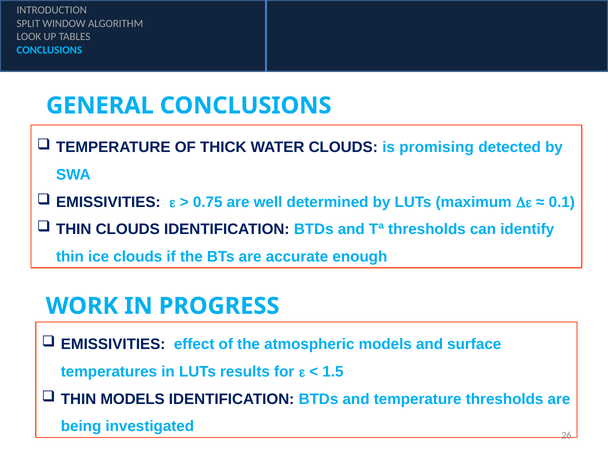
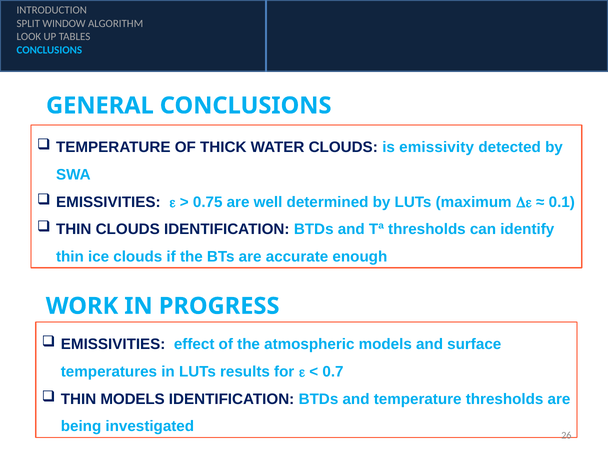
promising: promising -> emissivity
1.5: 1.5 -> 0.7
